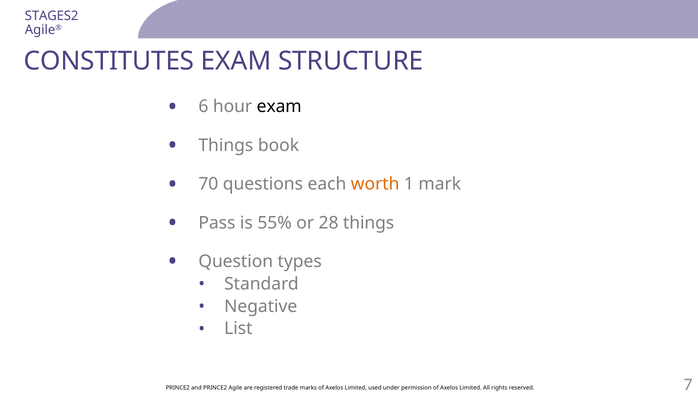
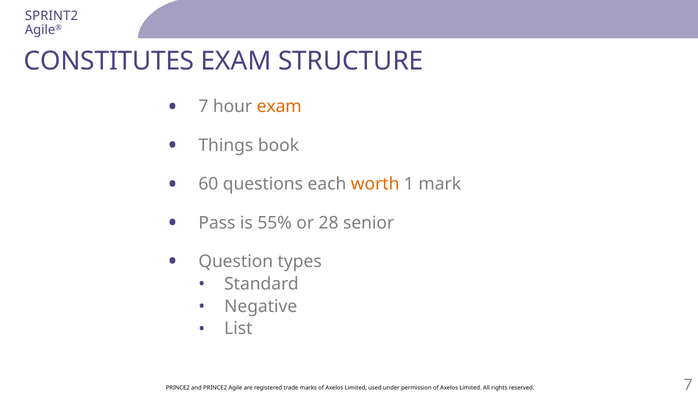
STAGES2: STAGES2 -> SPRINT2
6 at (203, 107): 6 -> 7
exam at (279, 107) colour: black -> orange
70: 70 -> 60
28 things: things -> senior
